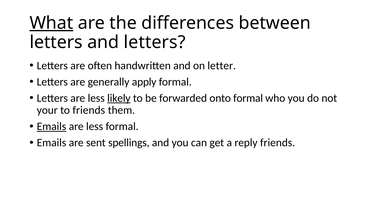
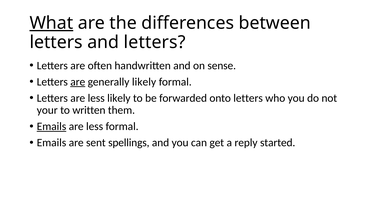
letter: letter -> sense
are at (78, 82) underline: none -> present
generally apply: apply -> likely
likely at (119, 98) underline: present -> none
onto formal: formal -> letters
to friends: friends -> written
reply friends: friends -> started
